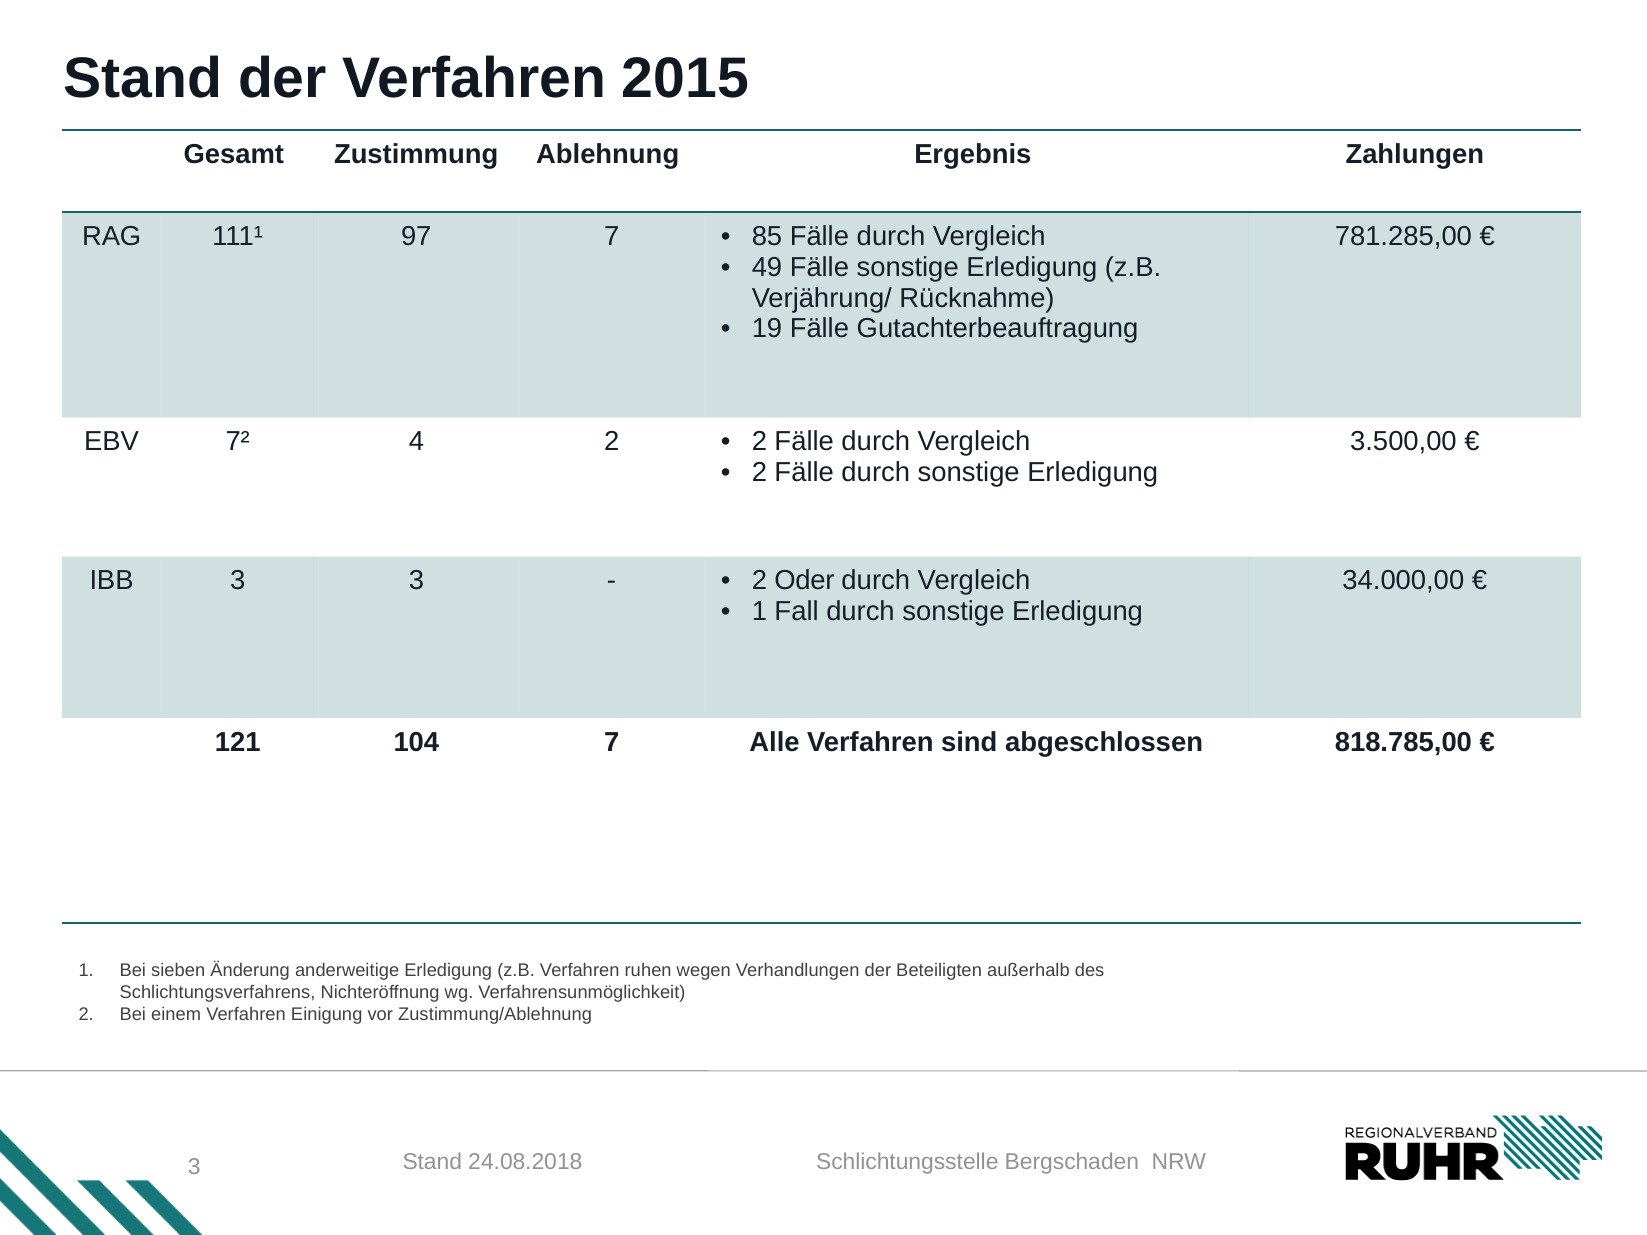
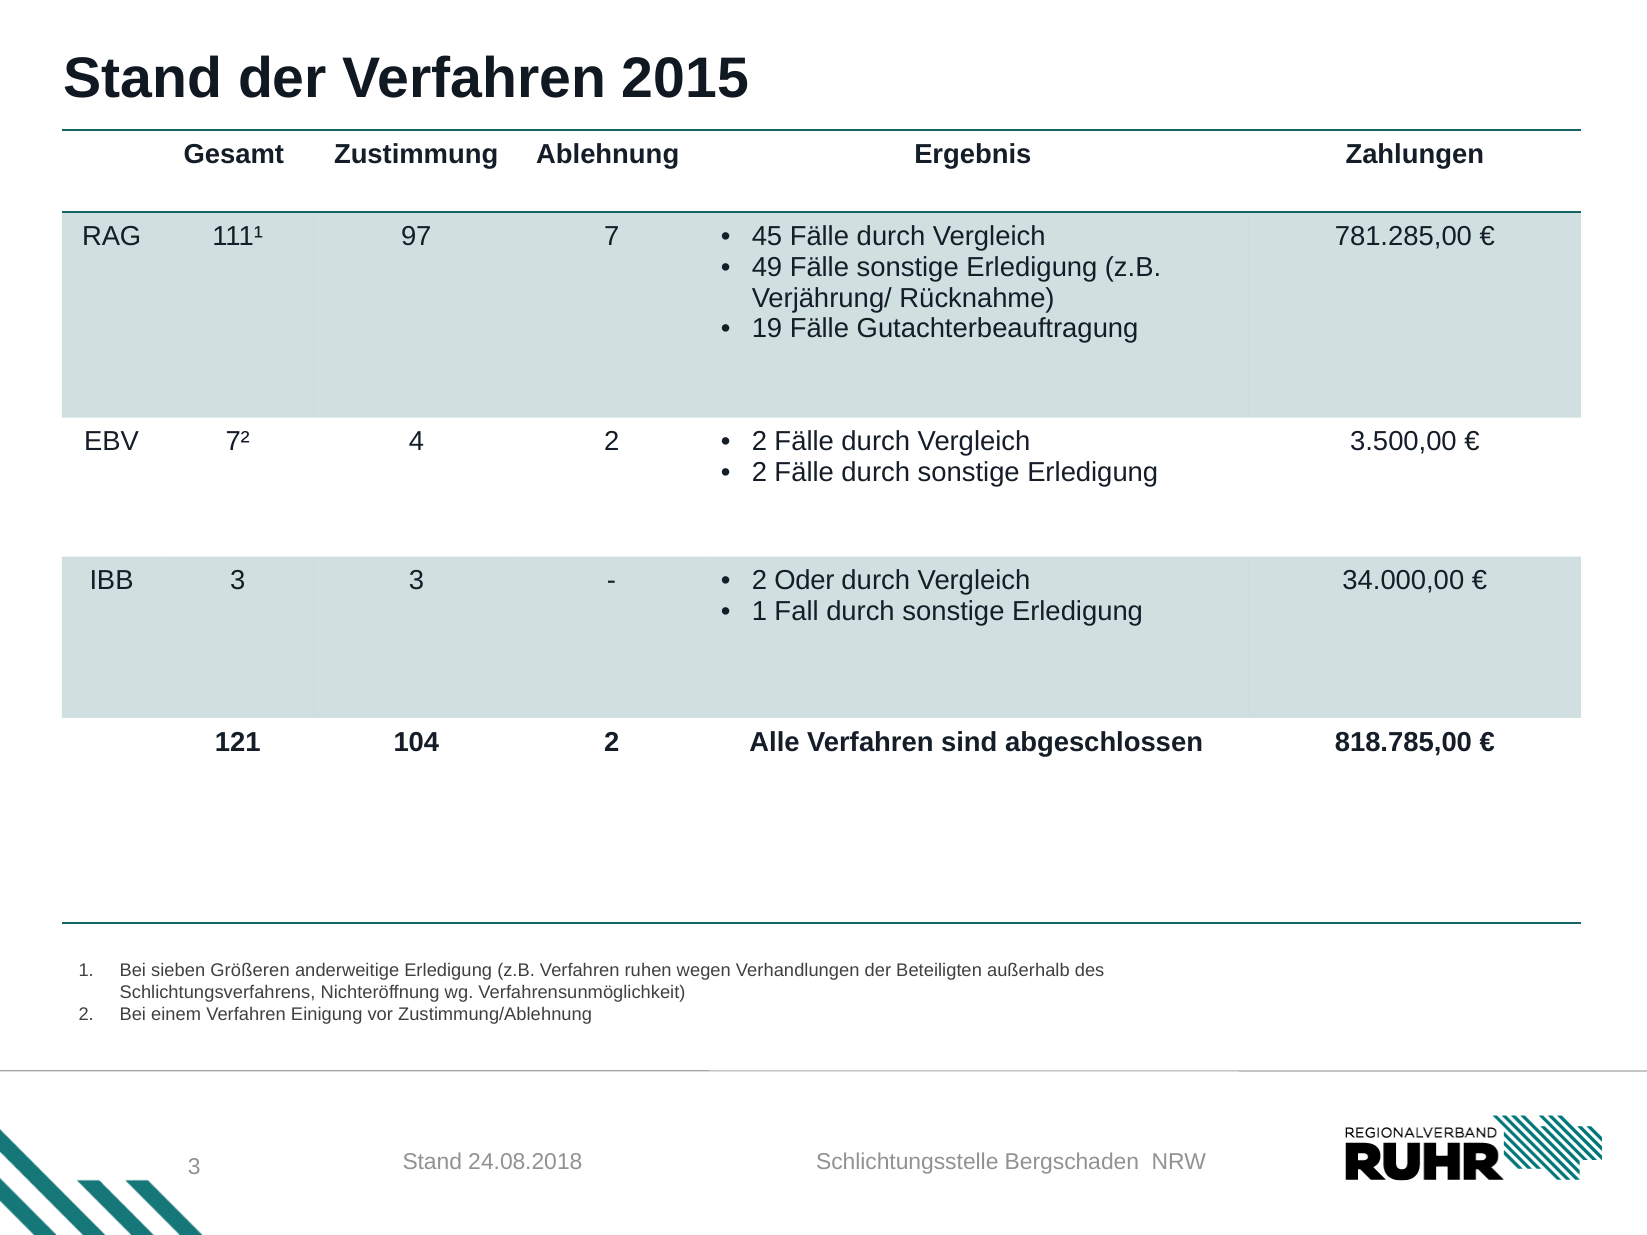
85: 85 -> 45
104 7: 7 -> 2
Änderung: Änderung -> Größeren
